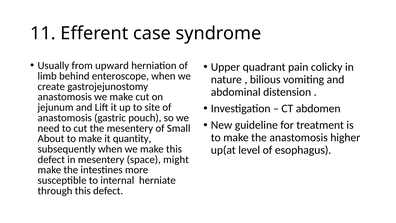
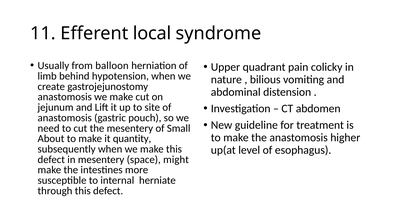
case: case -> local
upward: upward -> balloon
enteroscope: enteroscope -> hypotension
